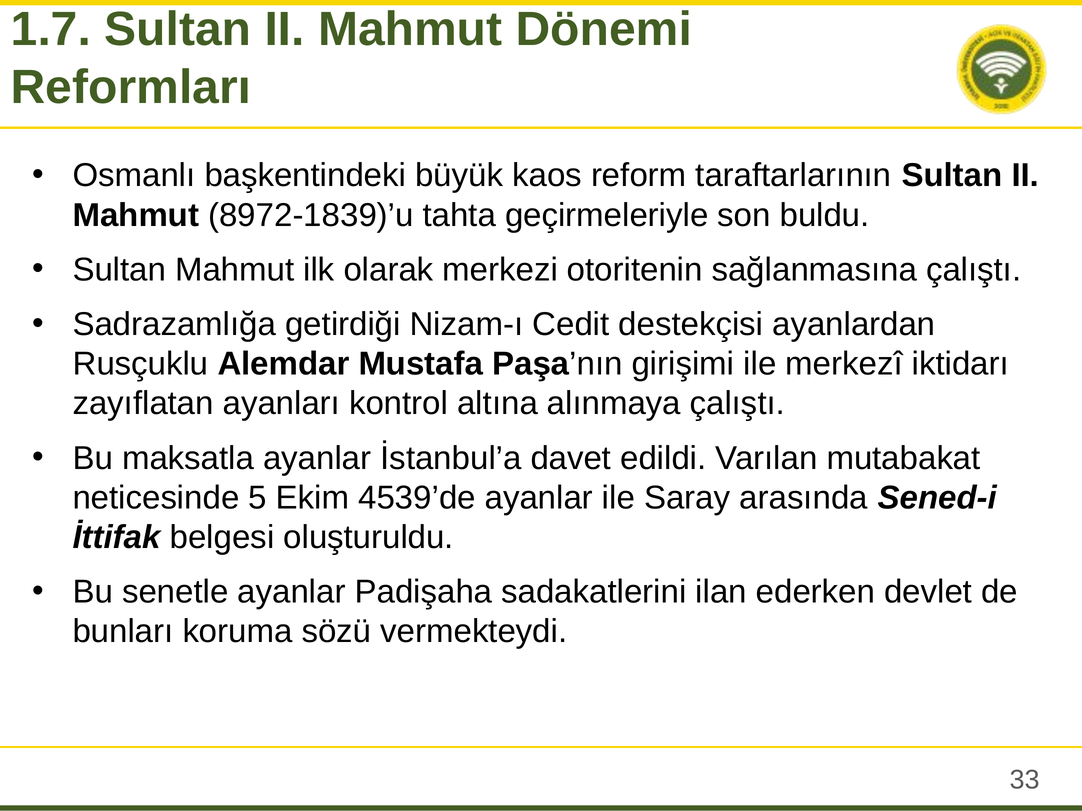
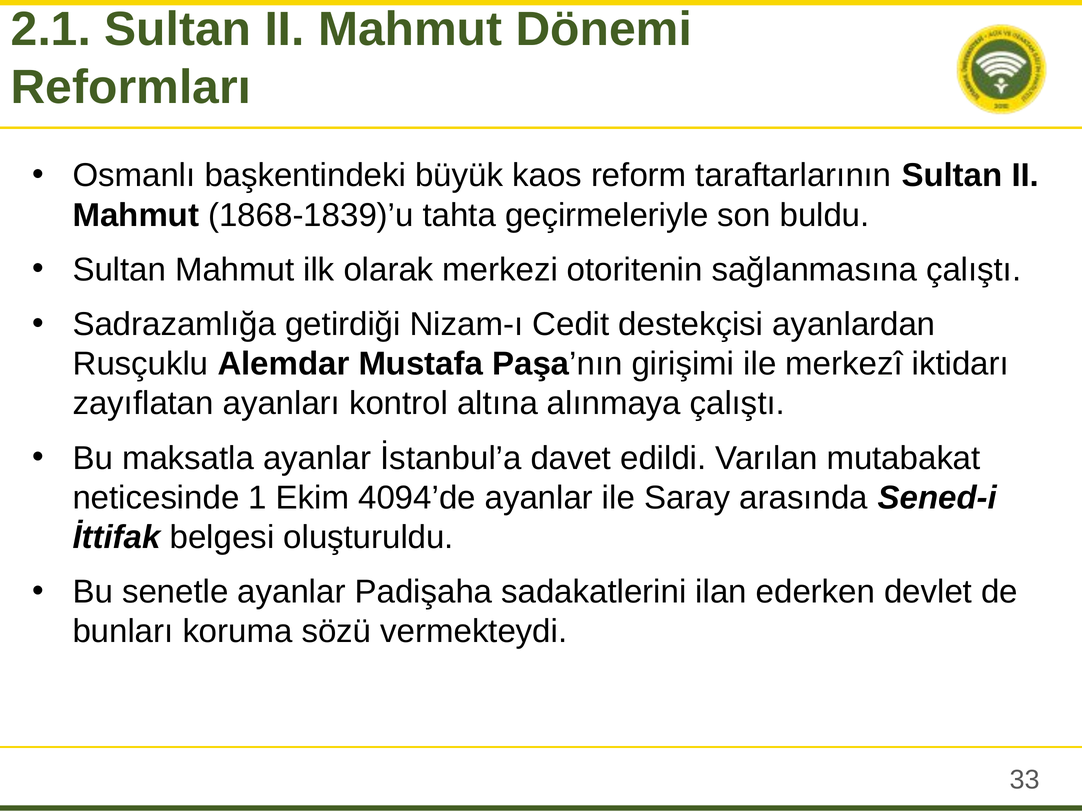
1.7: 1.7 -> 2.1
8972-1839)’u: 8972-1839)’u -> 1868-1839)’u
5: 5 -> 1
4539’de: 4539’de -> 4094’de
